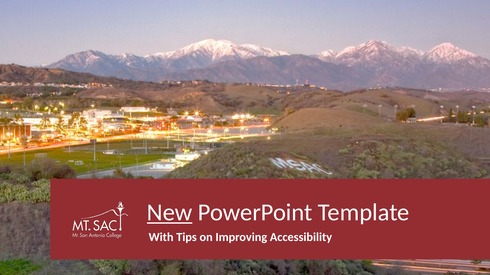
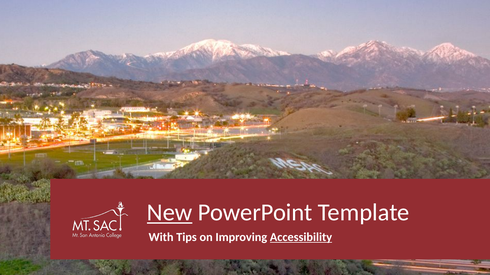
Accessibility underline: none -> present
